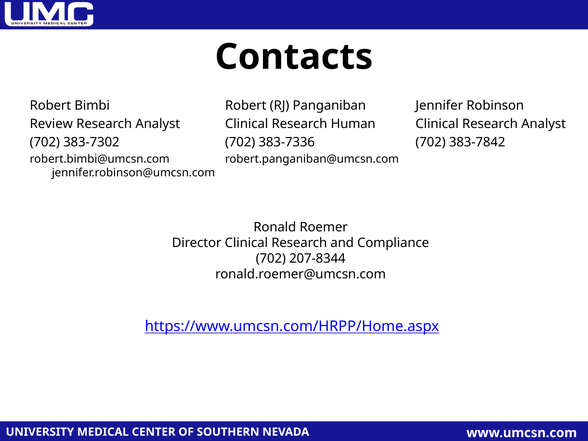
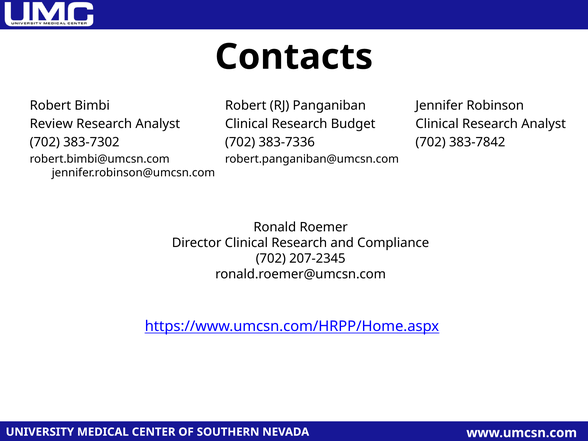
Human: Human -> Budget
207-8344: 207-8344 -> 207-2345
